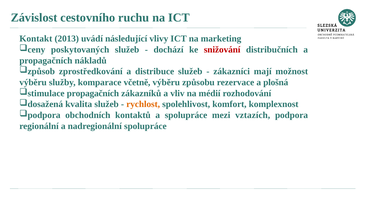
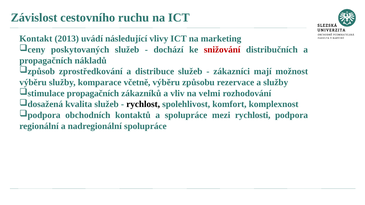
a plošná: plošná -> služby
médií: médií -> velmi
rychlost colour: orange -> black
vztazích: vztazích -> rychlosti
